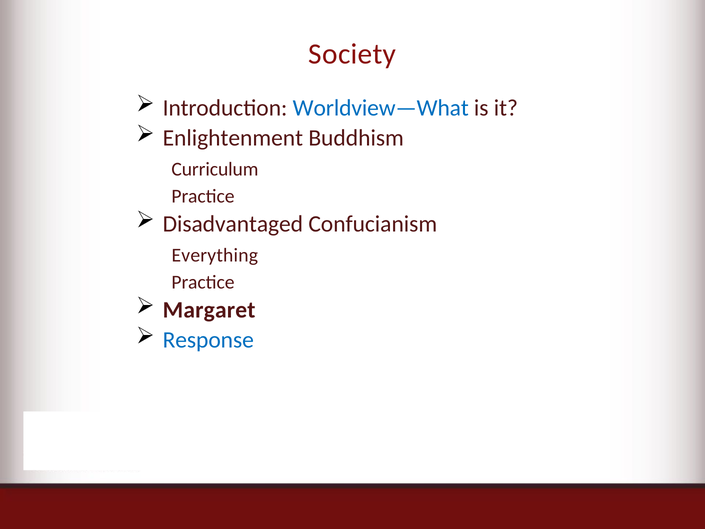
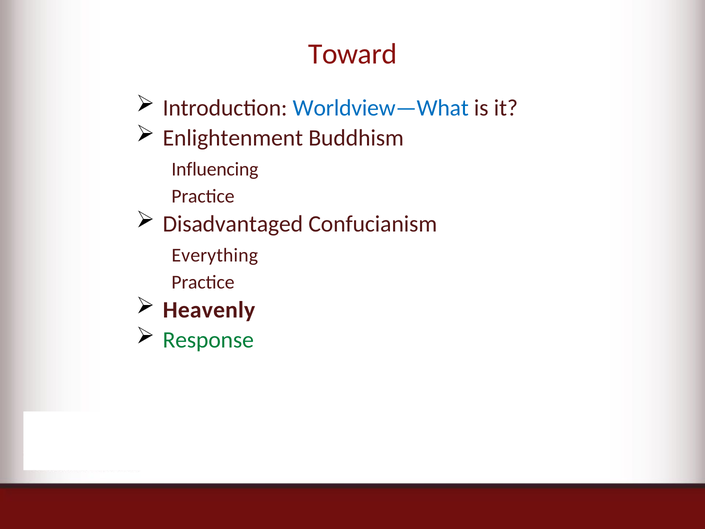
Society: Society -> Toward
Curriculum: Curriculum -> Influencing
Margaret: Margaret -> Heavenly
Response colour: blue -> green
